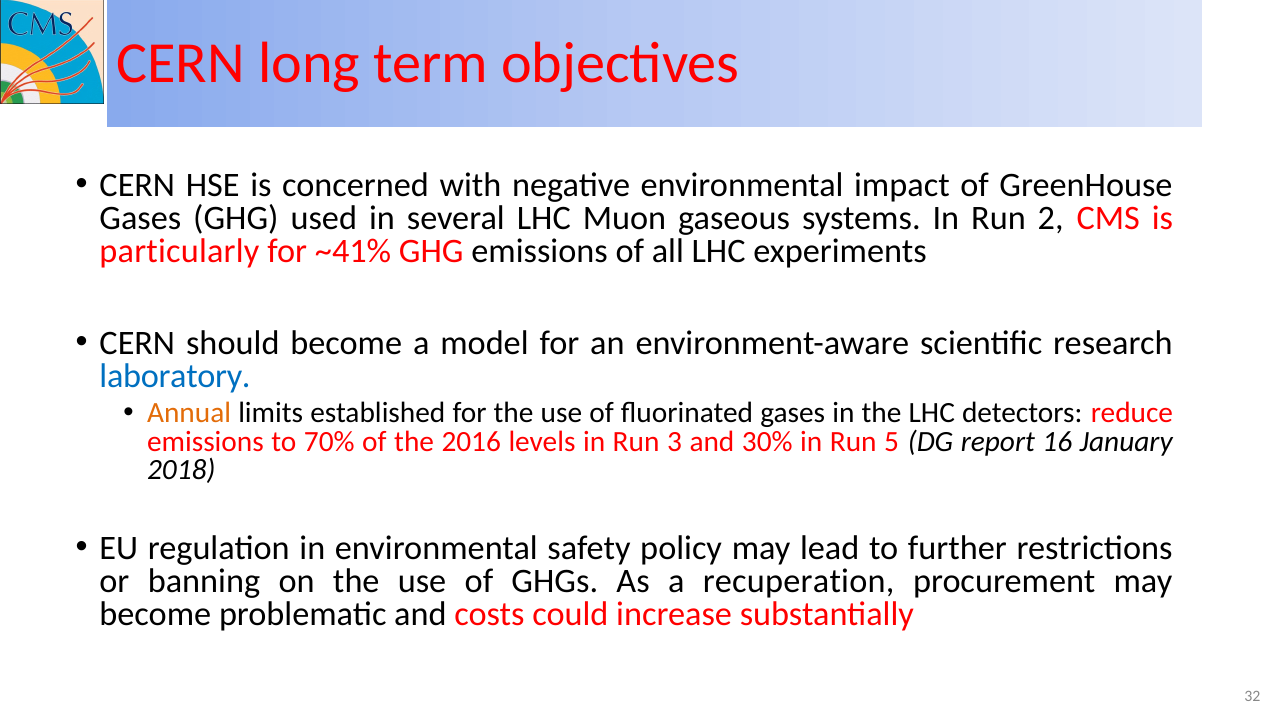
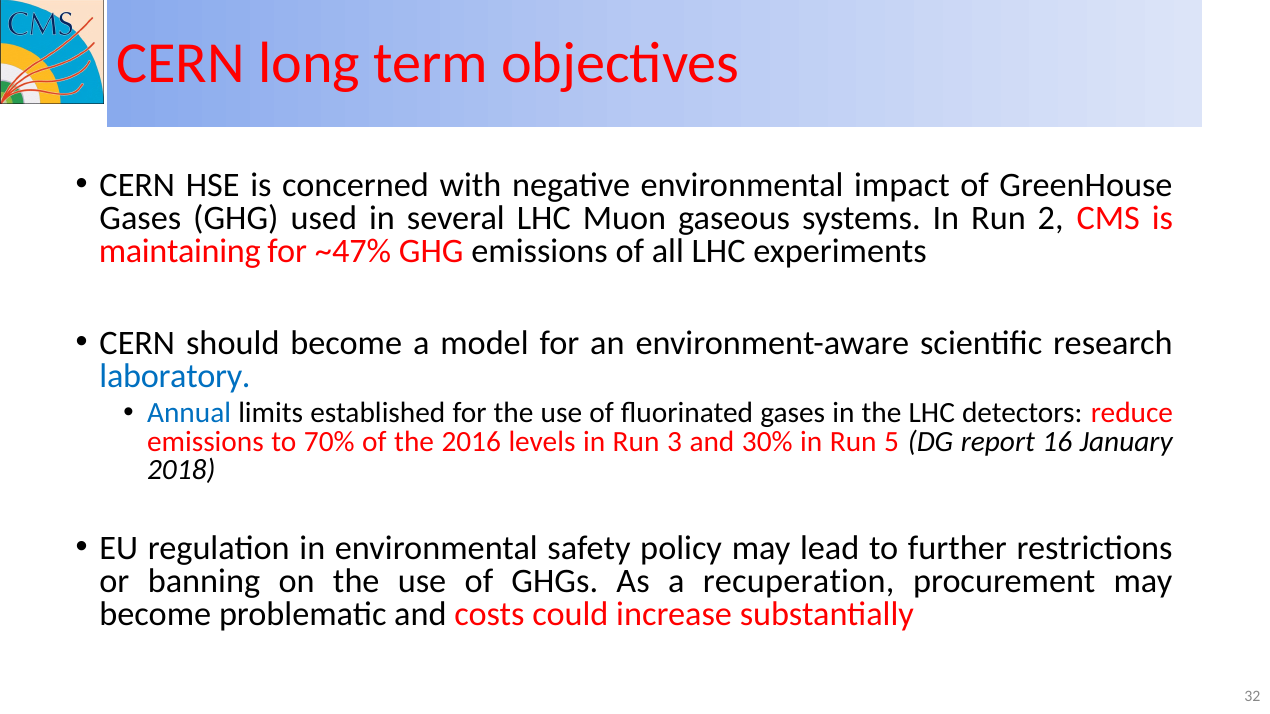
particularly: particularly -> maintaining
~41%: ~41% -> ~47%
Annual colour: orange -> blue
